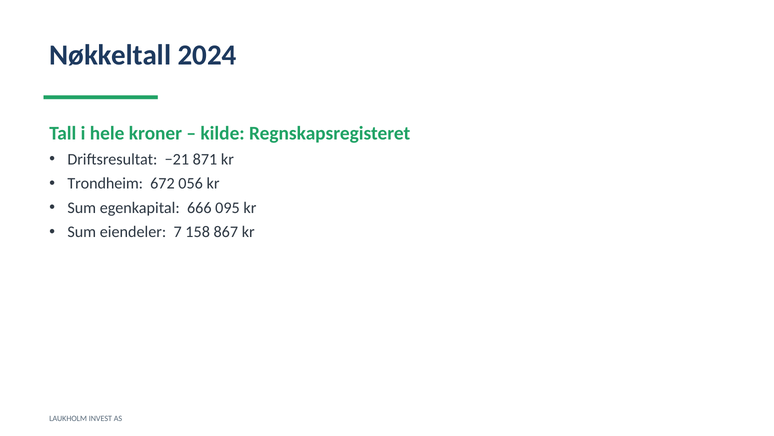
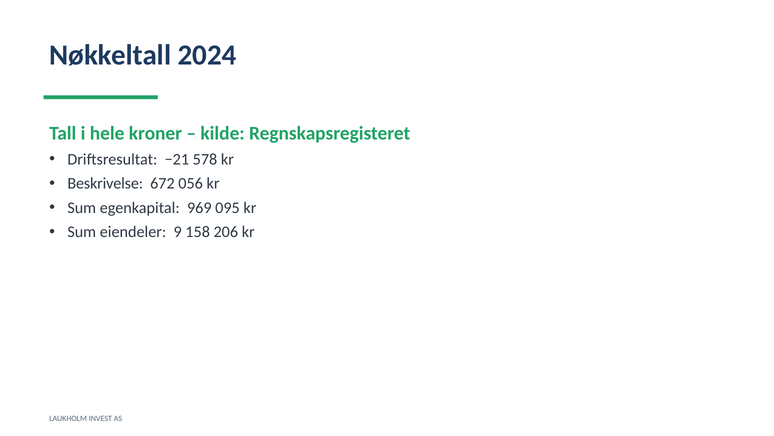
871: 871 -> 578
Trondheim: Trondheim -> Beskrivelse
666: 666 -> 969
7: 7 -> 9
867: 867 -> 206
